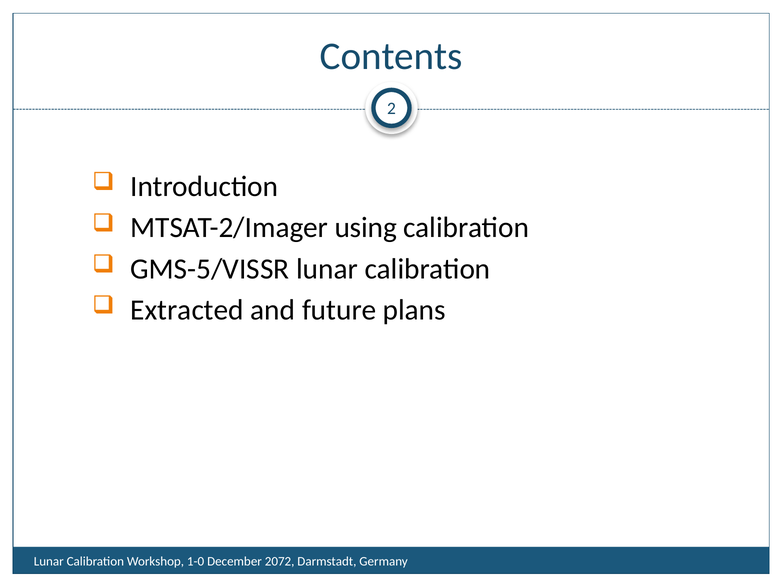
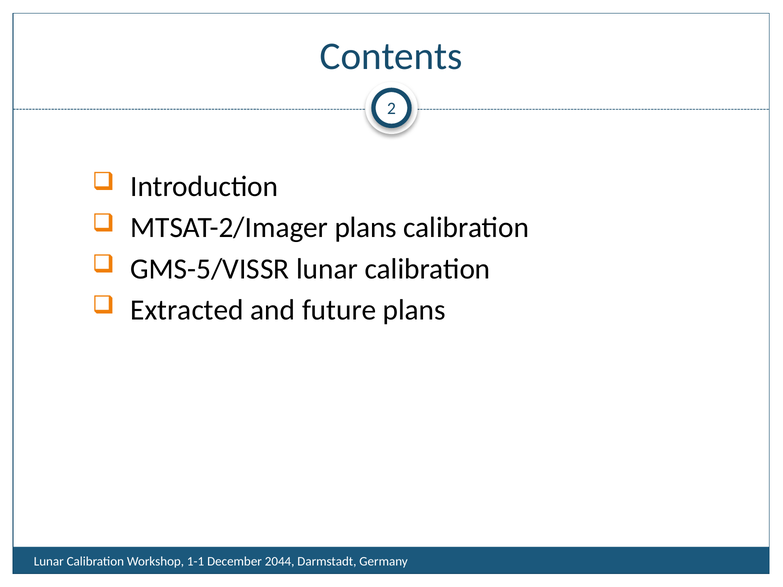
MTSAT-2/Imager using: using -> plans
1-0: 1-0 -> 1-1
2072: 2072 -> 2044
